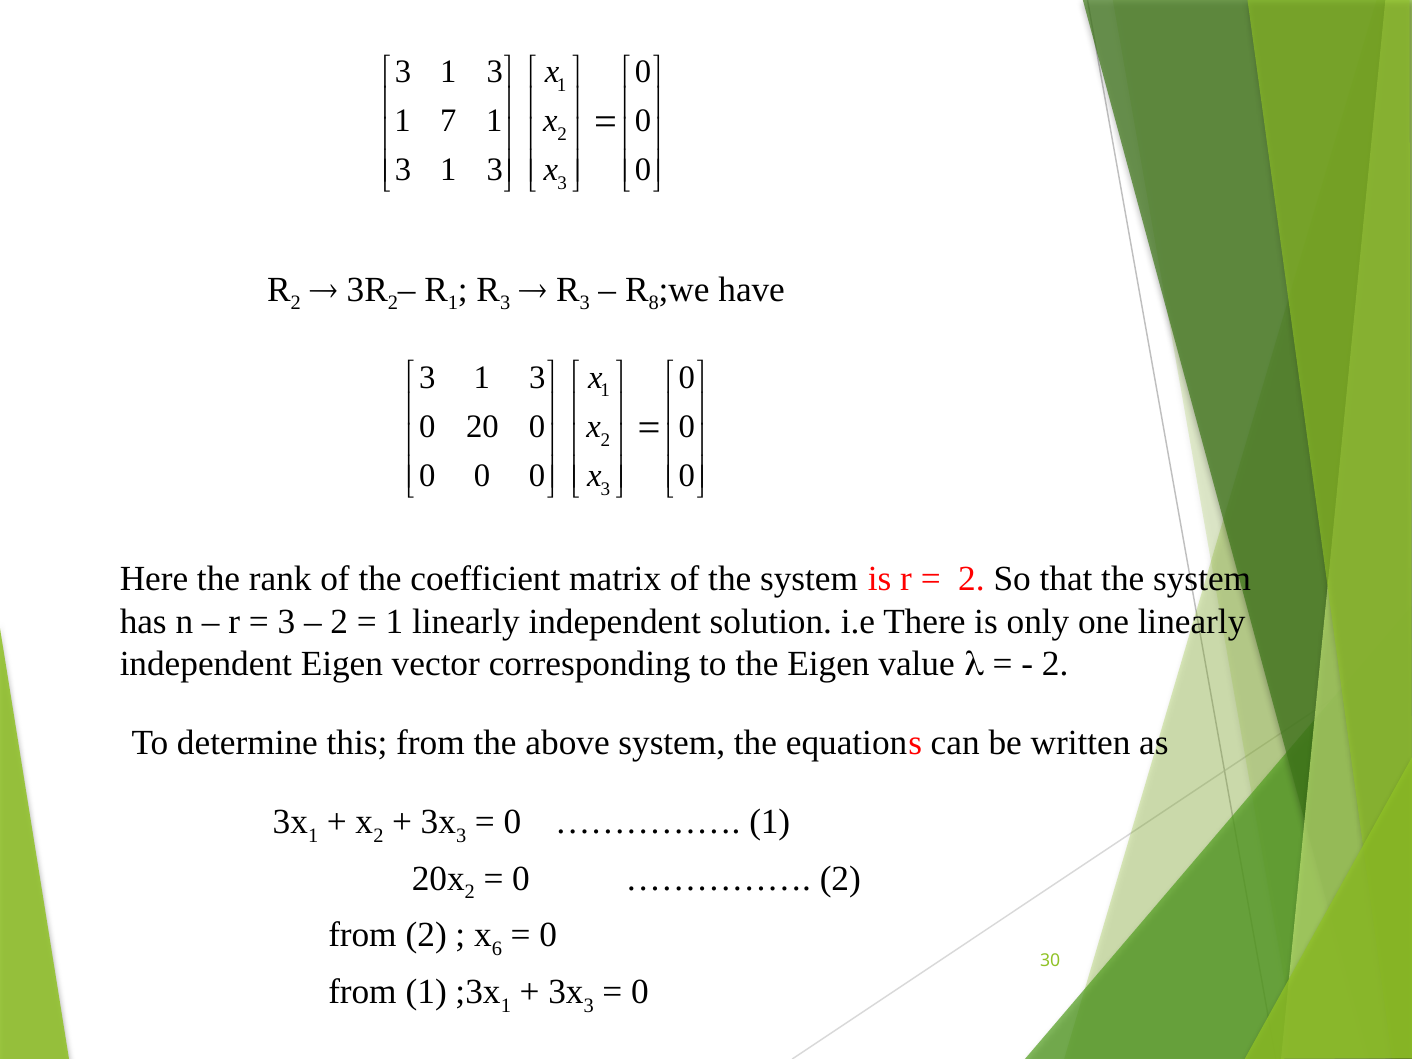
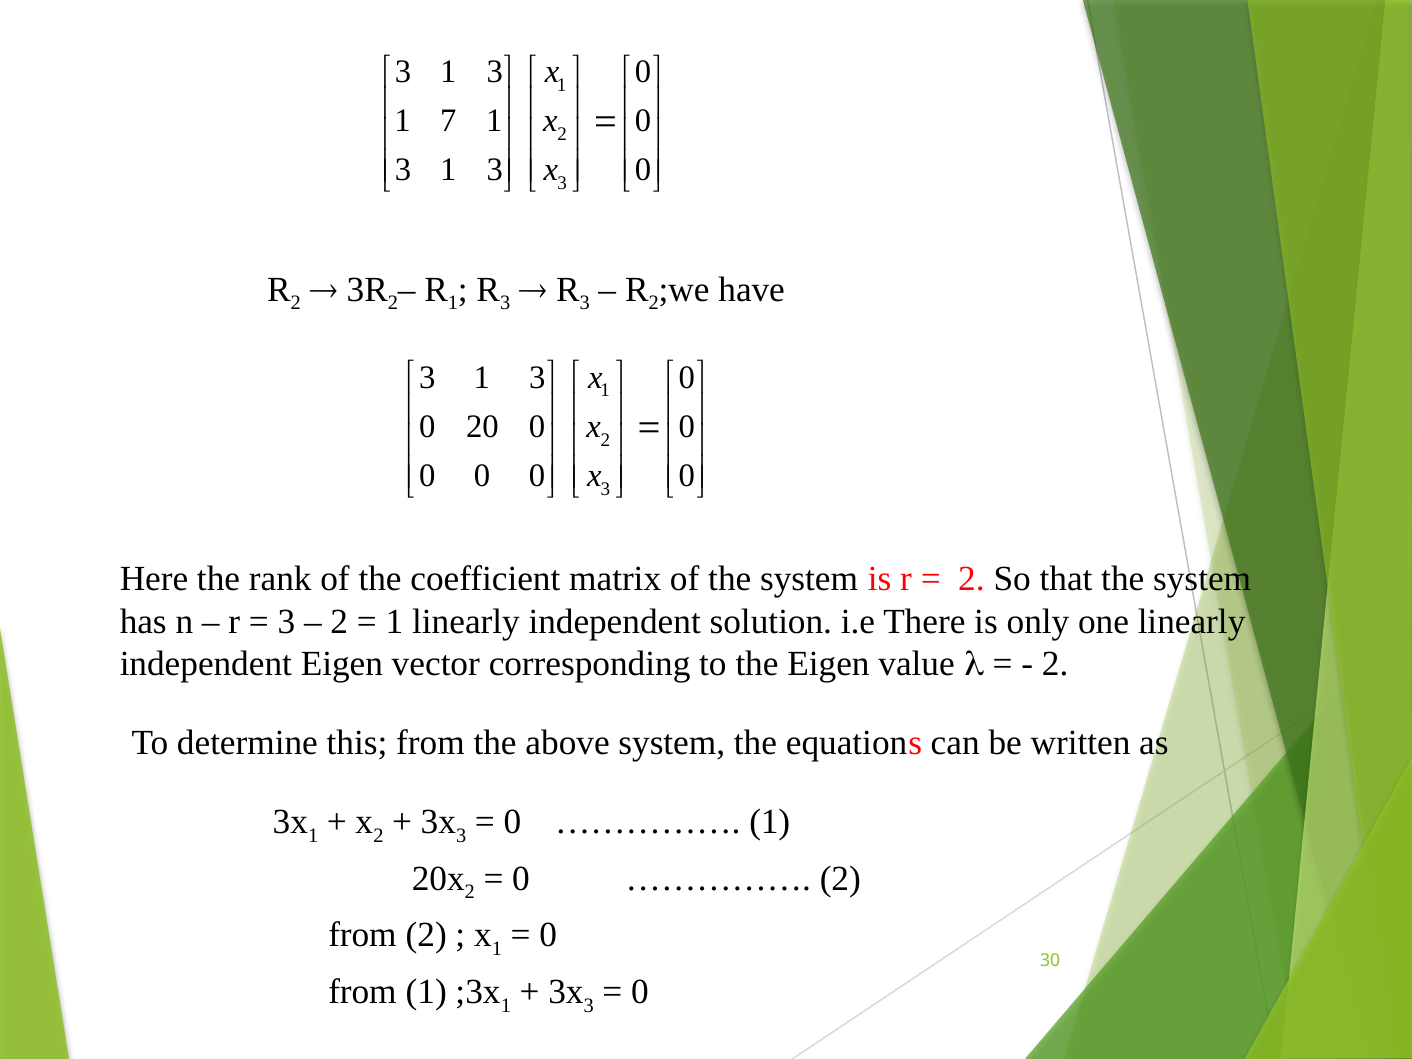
8 at (654, 303): 8 -> 2
6 at (497, 949): 6 -> 1
